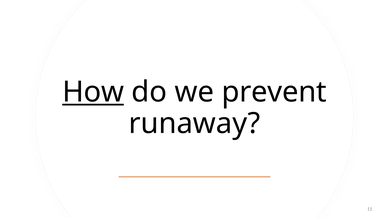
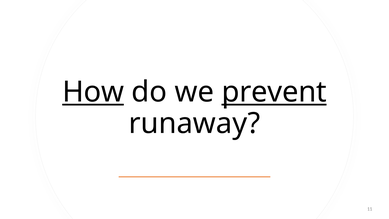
prevent underline: none -> present
